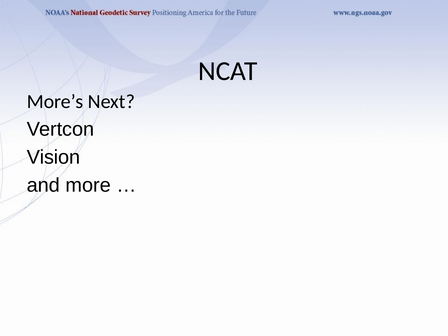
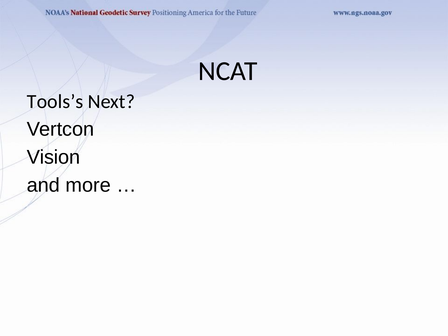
More’s: More’s -> Tools’s
